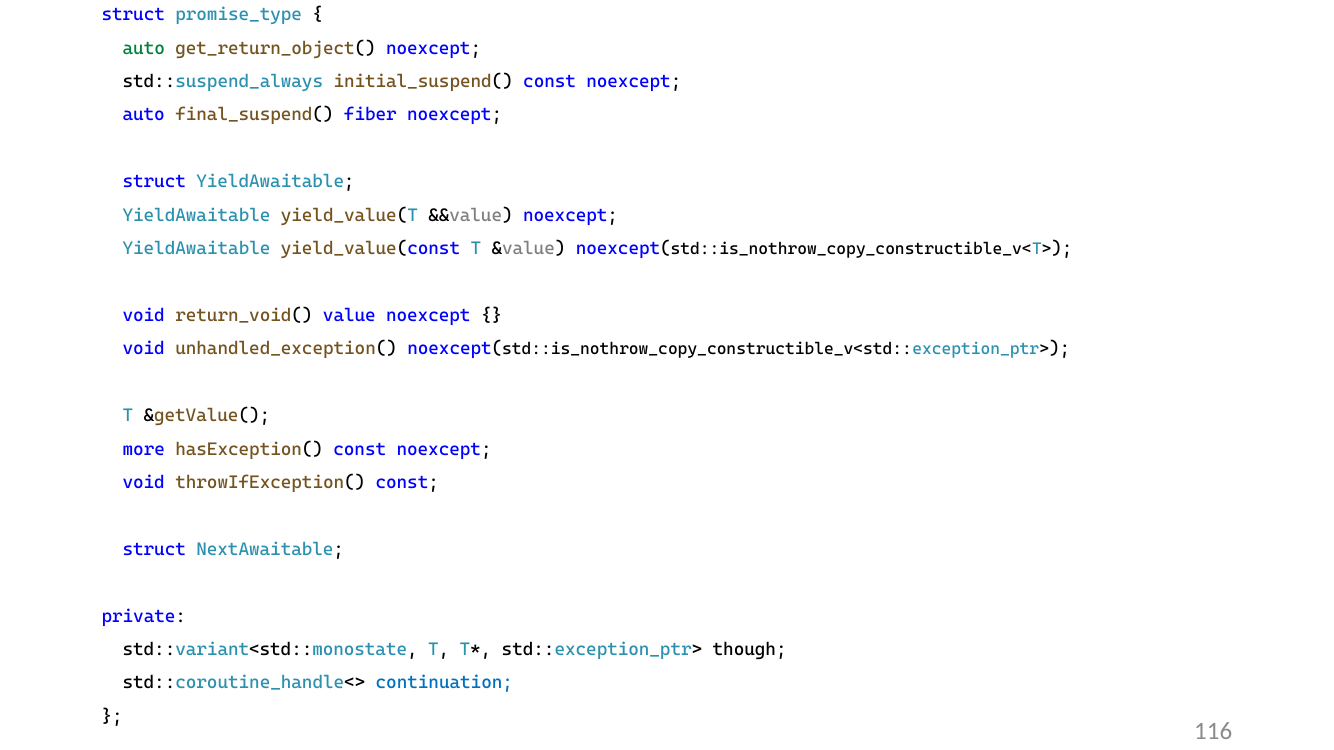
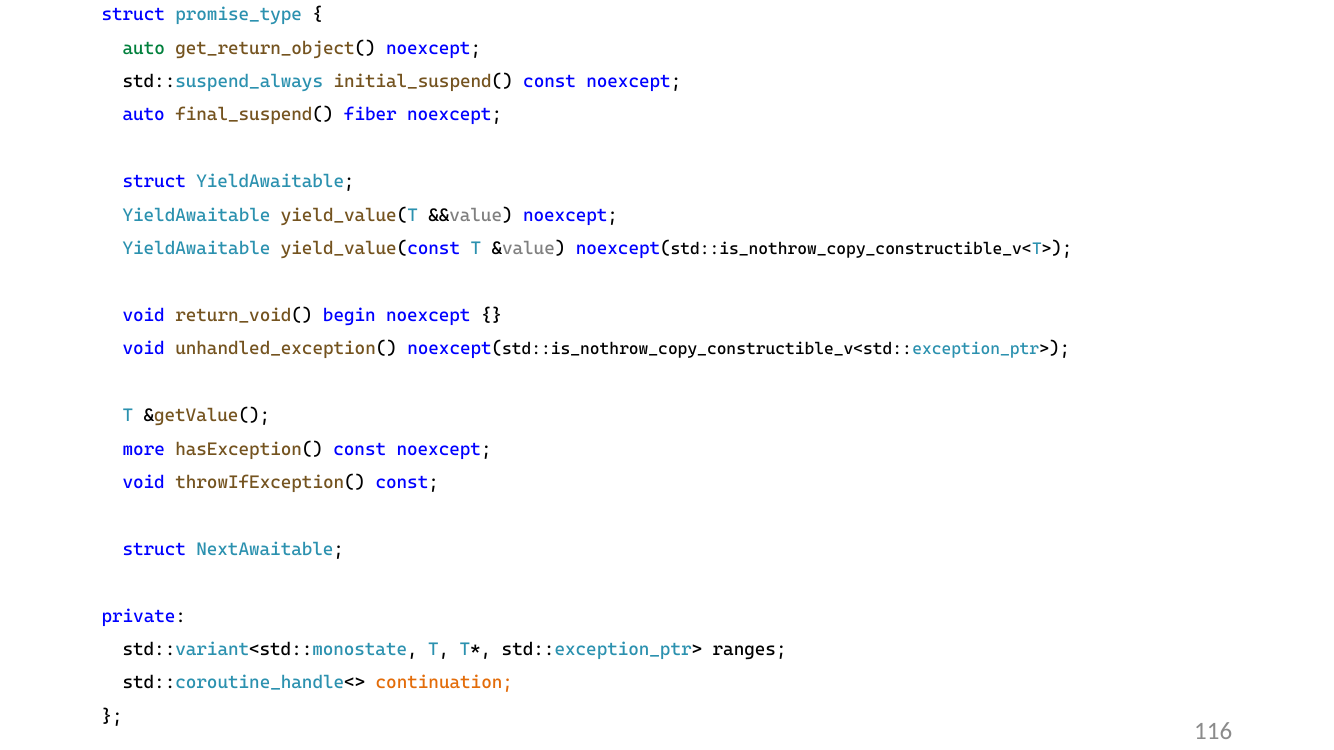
value: value -> begin
though: though -> ranges
continuation colour: blue -> orange
